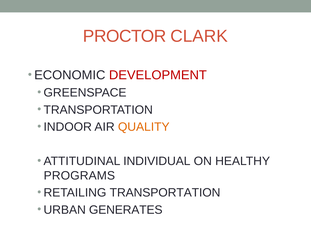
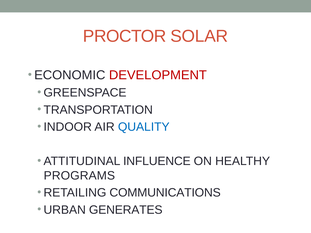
CLARK: CLARK -> SOLAR
QUALITY colour: orange -> blue
INDIVIDUAL: INDIVIDUAL -> INFLUENCE
RETAILING TRANSPORTATION: TRANSPORTATION -> COMMUNICATIONS
